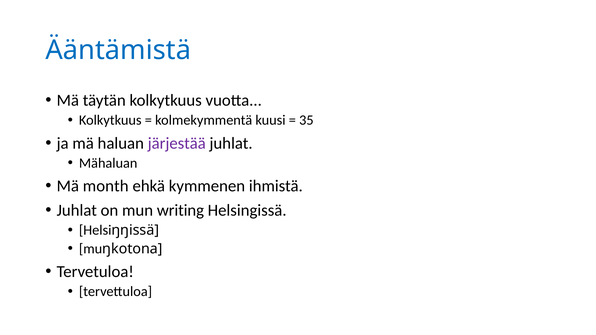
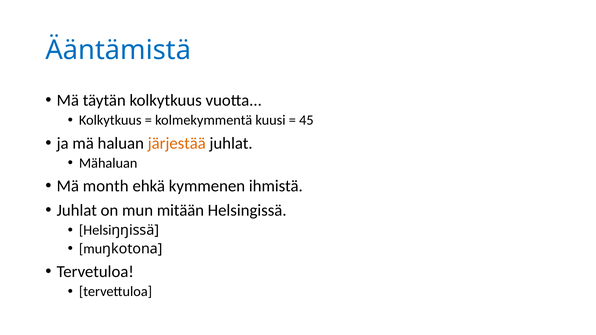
35: 35 -> 45
järjestää colour: purple -> orange
writing: writing -> mitään
